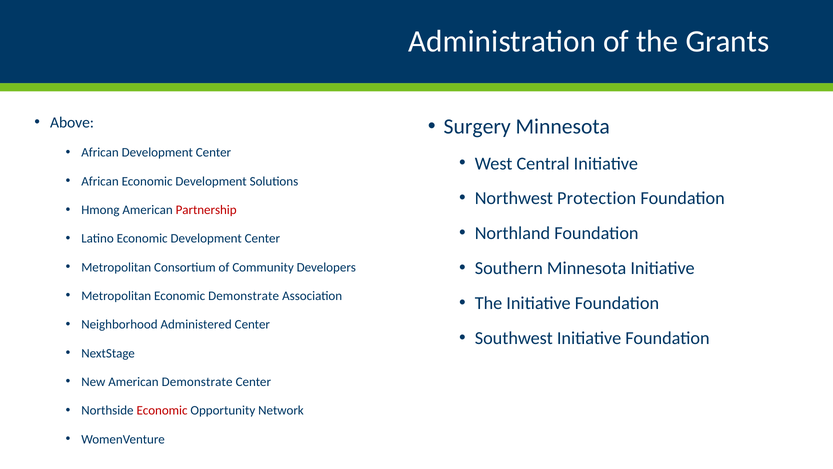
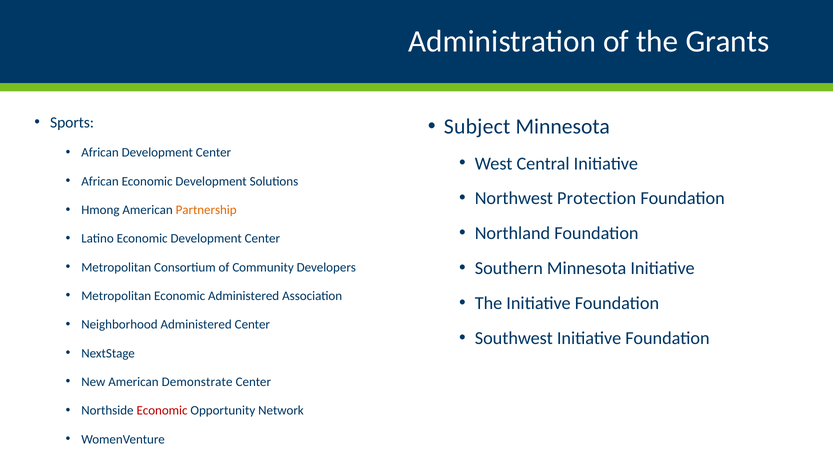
Above: Above -> Sports
Surgery: Surgery -> Subject
Partnership colour: red -> orange
Economic Demonstrate: Demonstrate -> Administered
